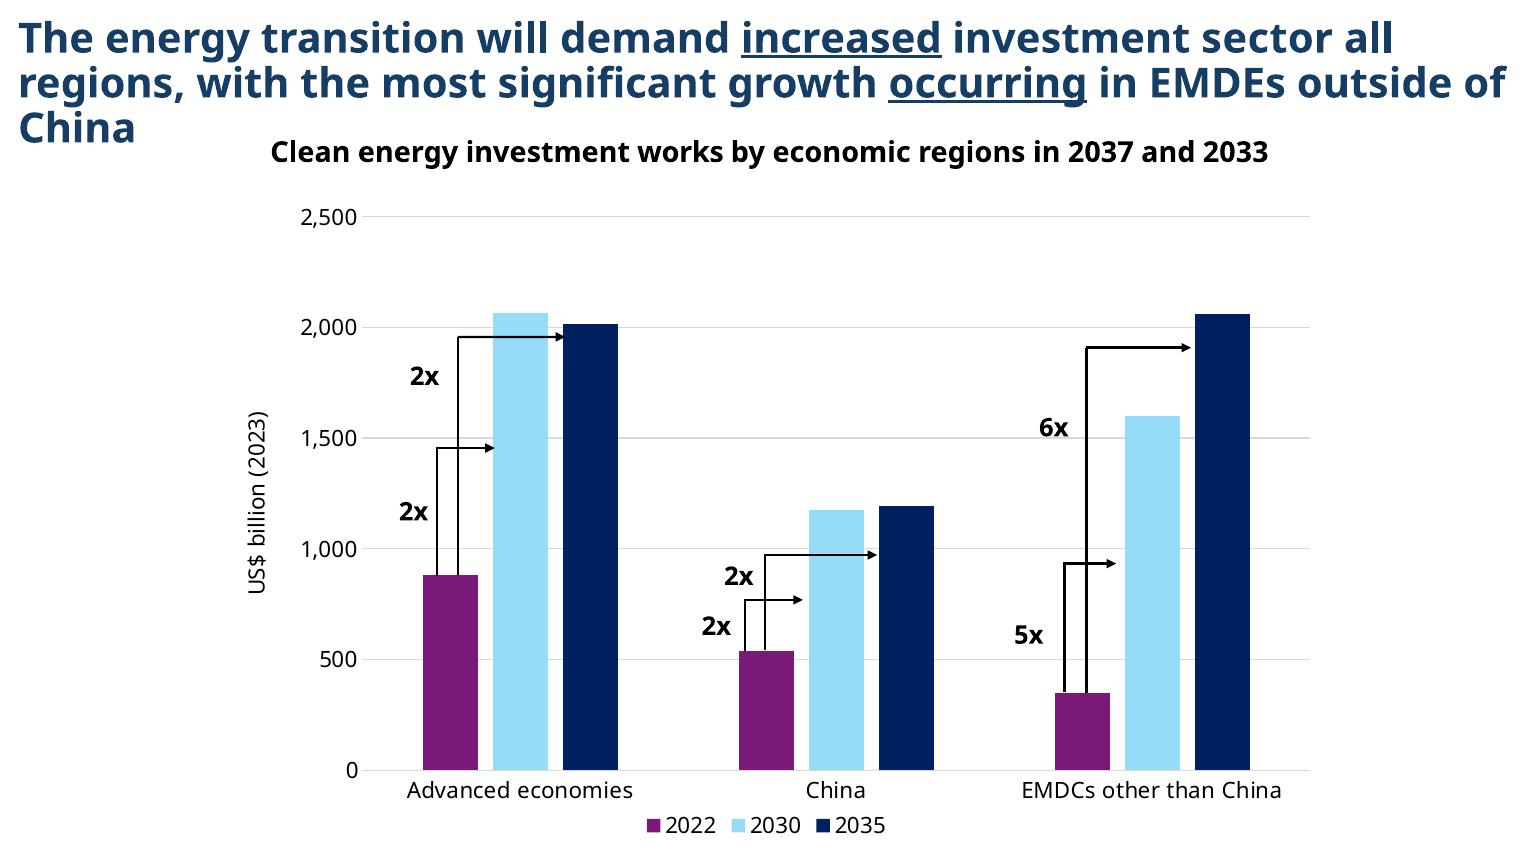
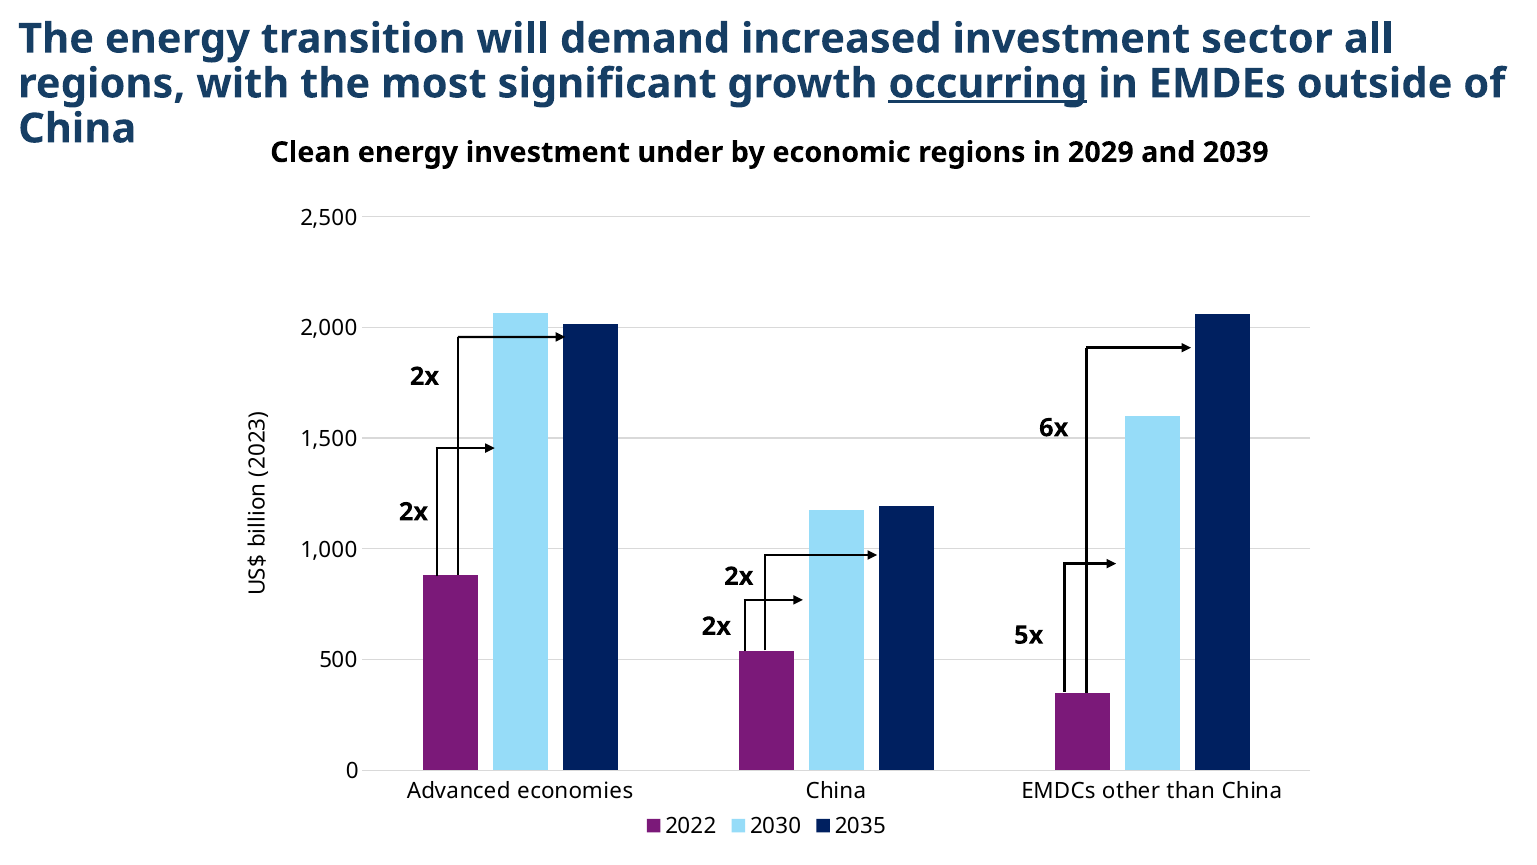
increased underline: present -> none
works: works -> under
2037: 2037 -> 2029
2033: 2033 -> 2039
